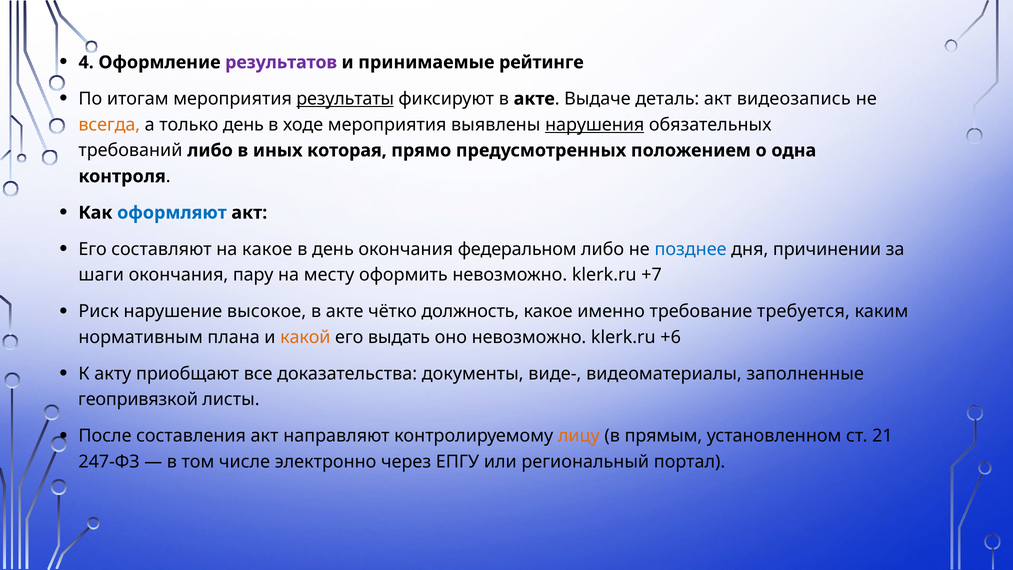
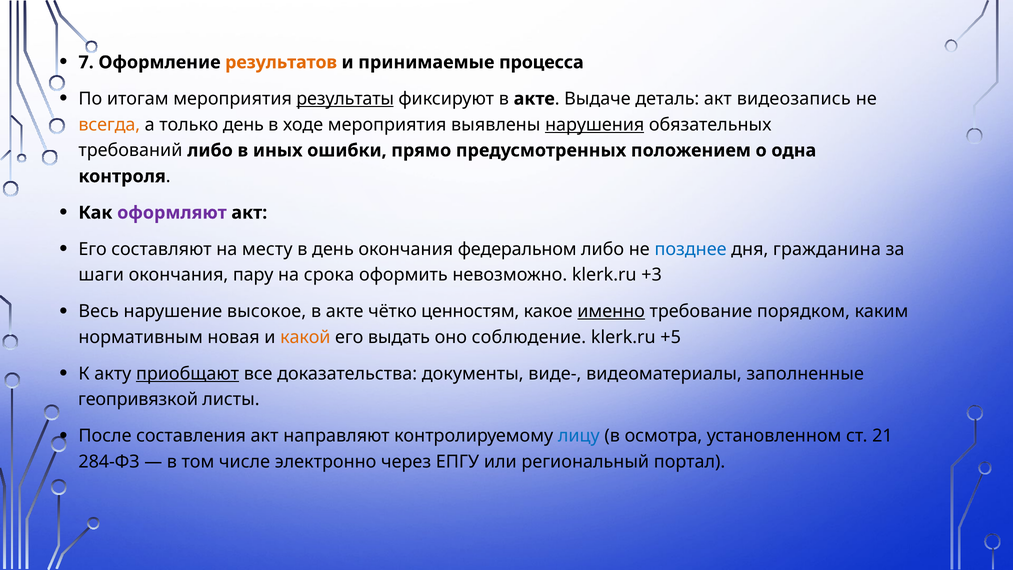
4: 4 -> 7
результатов colour: purple -> orange
рейтинге: рейтинге -> процесса
которая: которая -> ошибки
оформляют colour: blue -> purple
на какое: какое -> месту
причинении: причинении -> гражданина
месту: месту -> срока
+7: +7 -> +3
Риск: Риск -> Весь
должность: должность -> ценностям
именно underline: none -> present
требуется: требуется -> порядком
плана: плана -> новая
оно невозможно: невозможно -> соблюдение
+6: +6 -> +5
приобщают underline: none -> present
лицу colour: orange -> blue
прямым: прямым -> осмотра
247-ФЗ: 247-ФЗ -> 284-ФЗ
